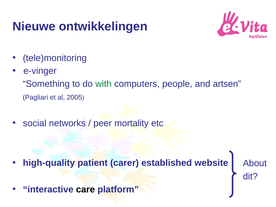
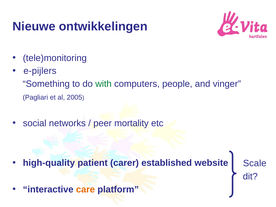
e-vinger: e-vinger -> e-pijlers
artsen: artsen -> vinger
About: About -> Scale
care colour: black -> orange
